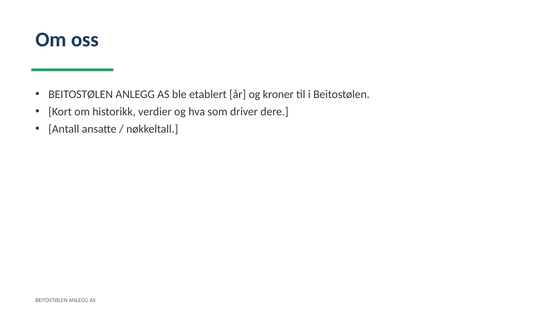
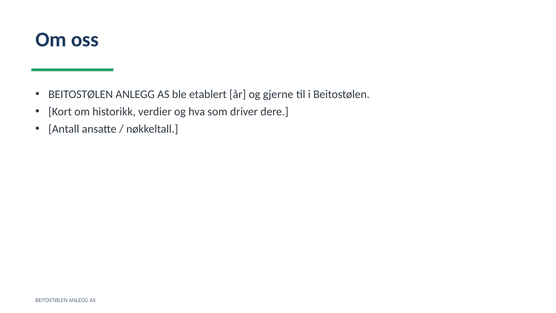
kroner: kroner -> gjerne
